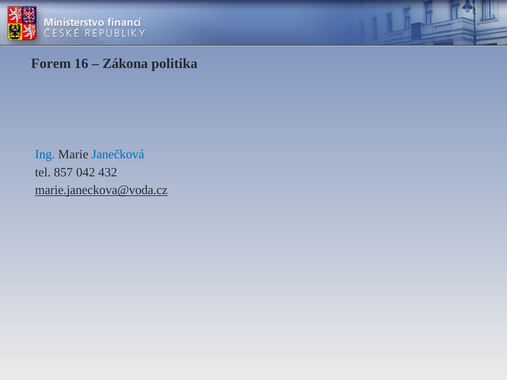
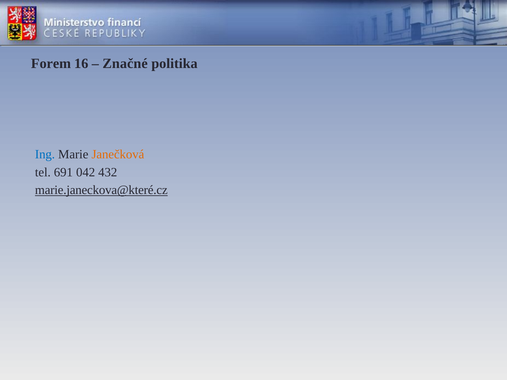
Zákona: Zákona -> Značné
Janečková colour: blue -> orange
857: 857 -> 691
marie.janeckova@voda.cz: marie.janeckova@voda.cz -> marie.janeckova@které.cz
